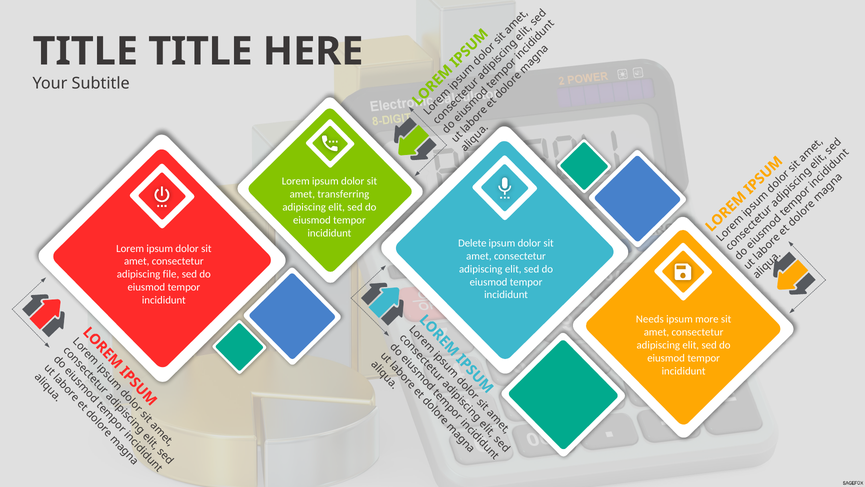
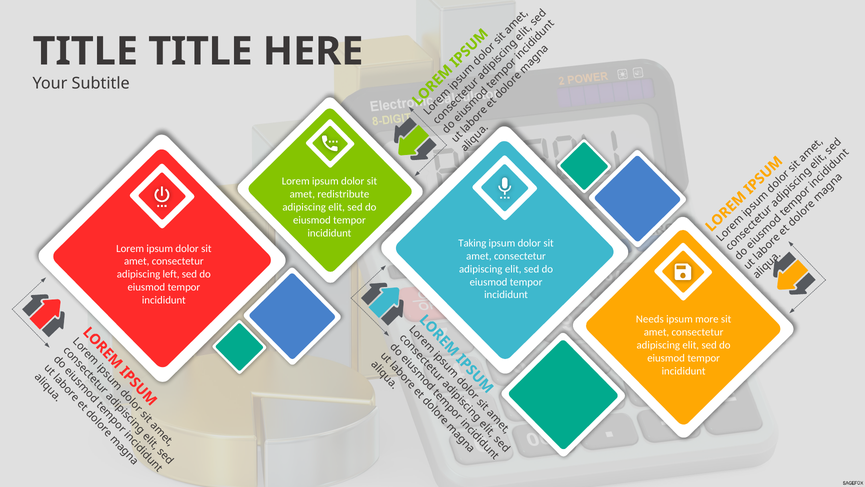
transferring: transferring -> redistribute
Delete: Delete -> Taking
file: file -> left
